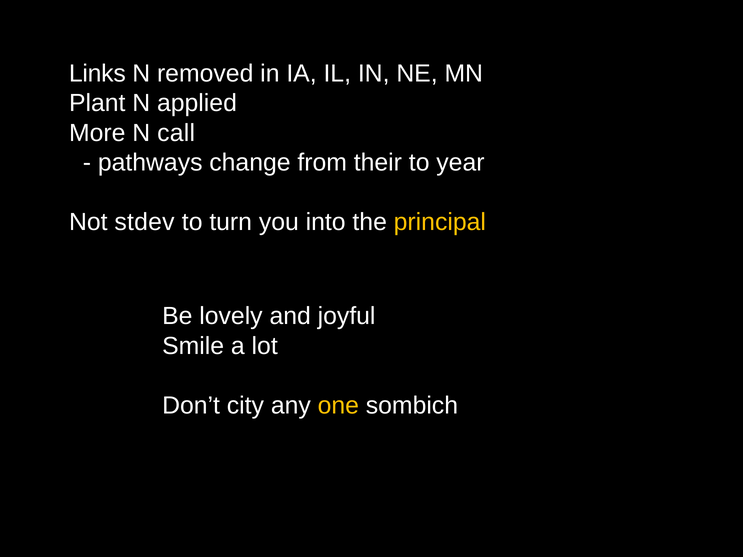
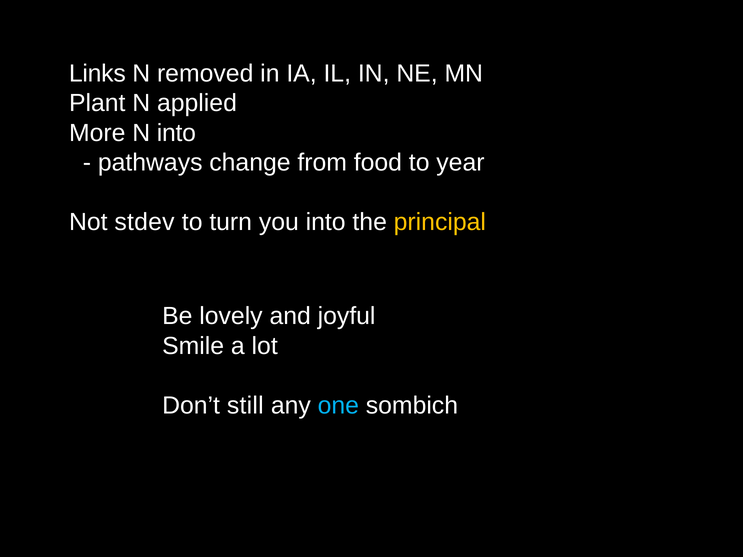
N call: call -> into
their: their -> food
city: city -> still
one colour: yellow -> light blue
